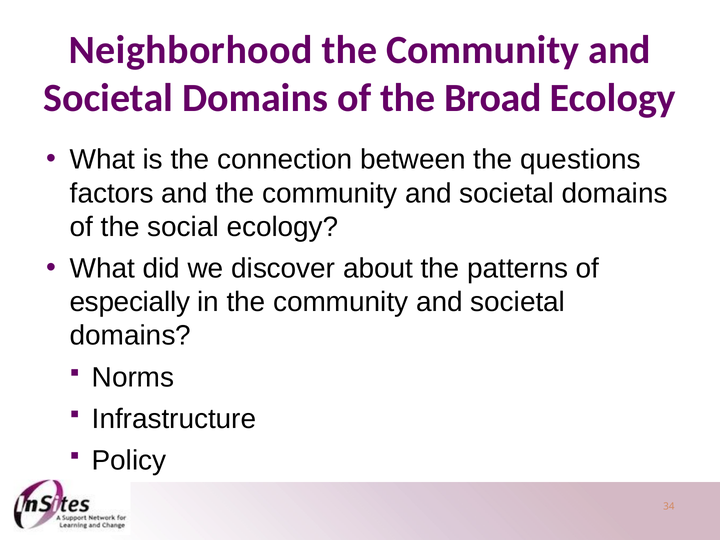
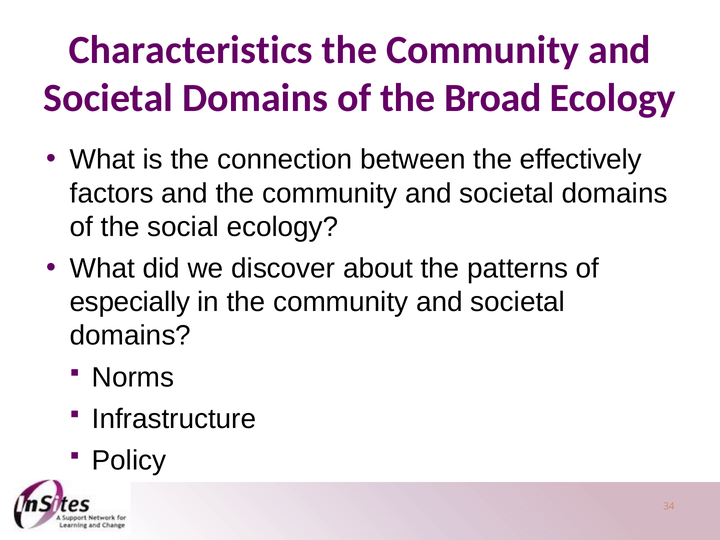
Neighborhood: Neighborhood -> Characteristics
questions: questions -> effectively
